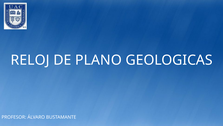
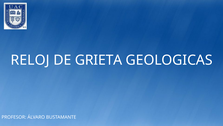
PLANO: PLANO -> GRIETA
